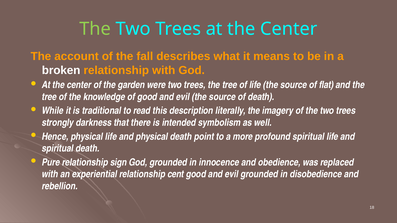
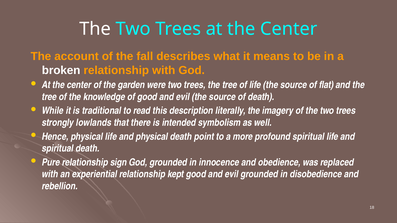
The at (95, 29) colour: light green -> white
darkness: darkness -> lowlands
cent: cent -> kept
